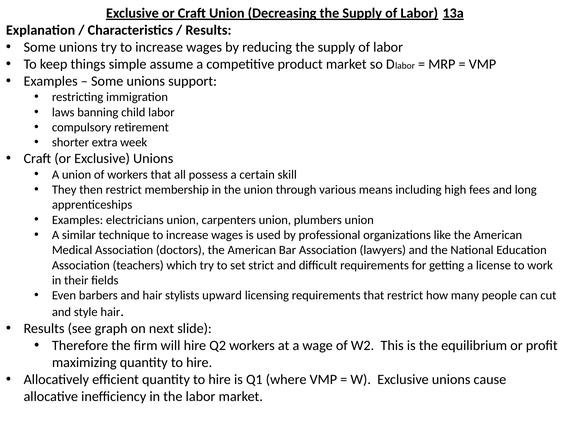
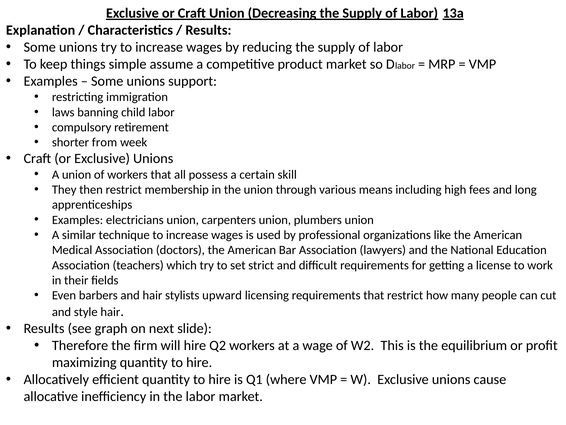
extra: extra -> from
